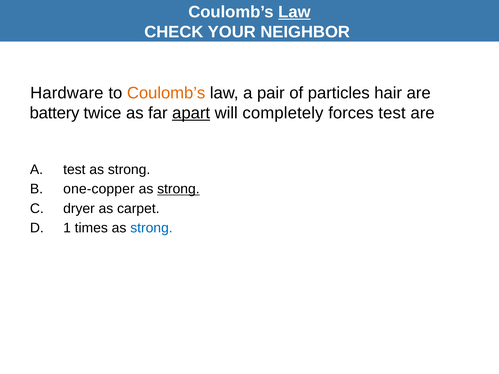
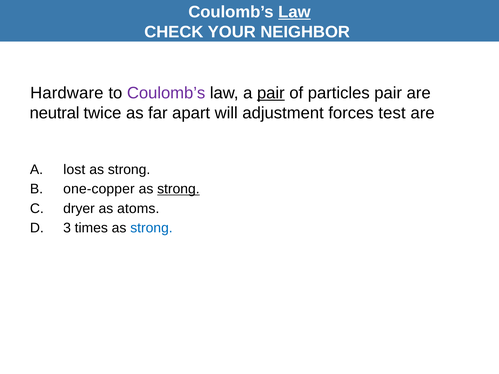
Coulomb’s at (166, 93) colour: orange -> purple
pair at (271, 93) underline: none -> present
particles hair: hair -> pair
battery: battery -> neutral
apart underline: present -> none
completely: completely -> adjustment
A test: test -> lost
carpet: carpet -> atoms
1: 1 -> 3
